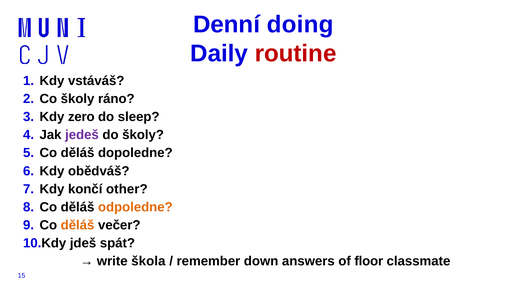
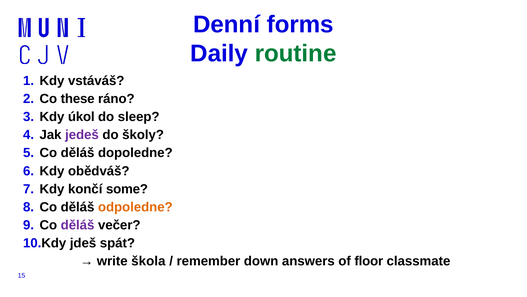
doing: doing -> forms
routine colour: red -> green
Co školy: školy -> these
zero: zero -> úkol
other: other -> some
děláš at (78, 225) colour: orange -> purple
